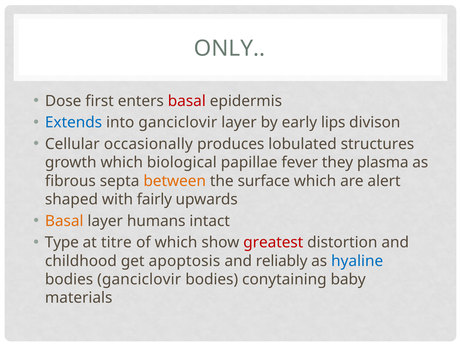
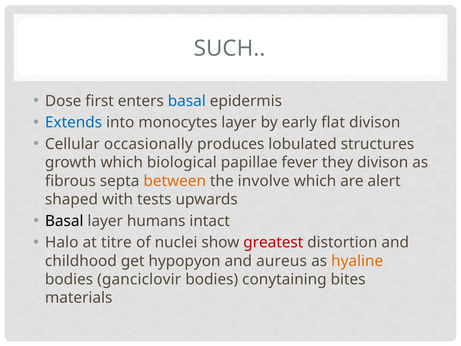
ONLY: ONLY -> SUCH
basal at (187, 101) colour: red -> blue
into ganciclovir: ganciclovir -> monocytes
lips: lips -> flat
they plasma: plasma -> divison
surface: surface -> involve
fairly: fairly -> tests
Basal at (64, 221) colour: orange -> black
Type: Type -> Halo
of which: which -> nuclei
apoptosis: apoptosis -> hypopyon
reliably: reliably -> aureus
hyaline colour: blue -> orange
baby: baby -> bites
